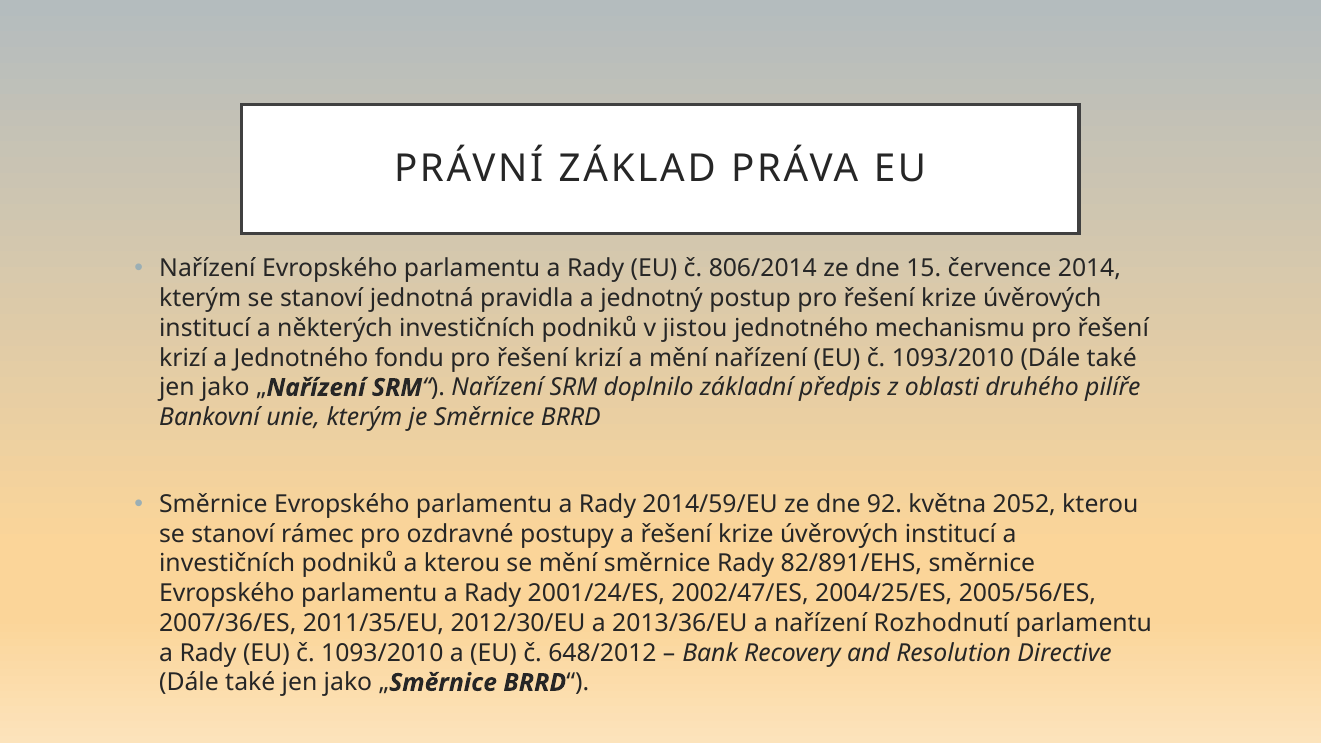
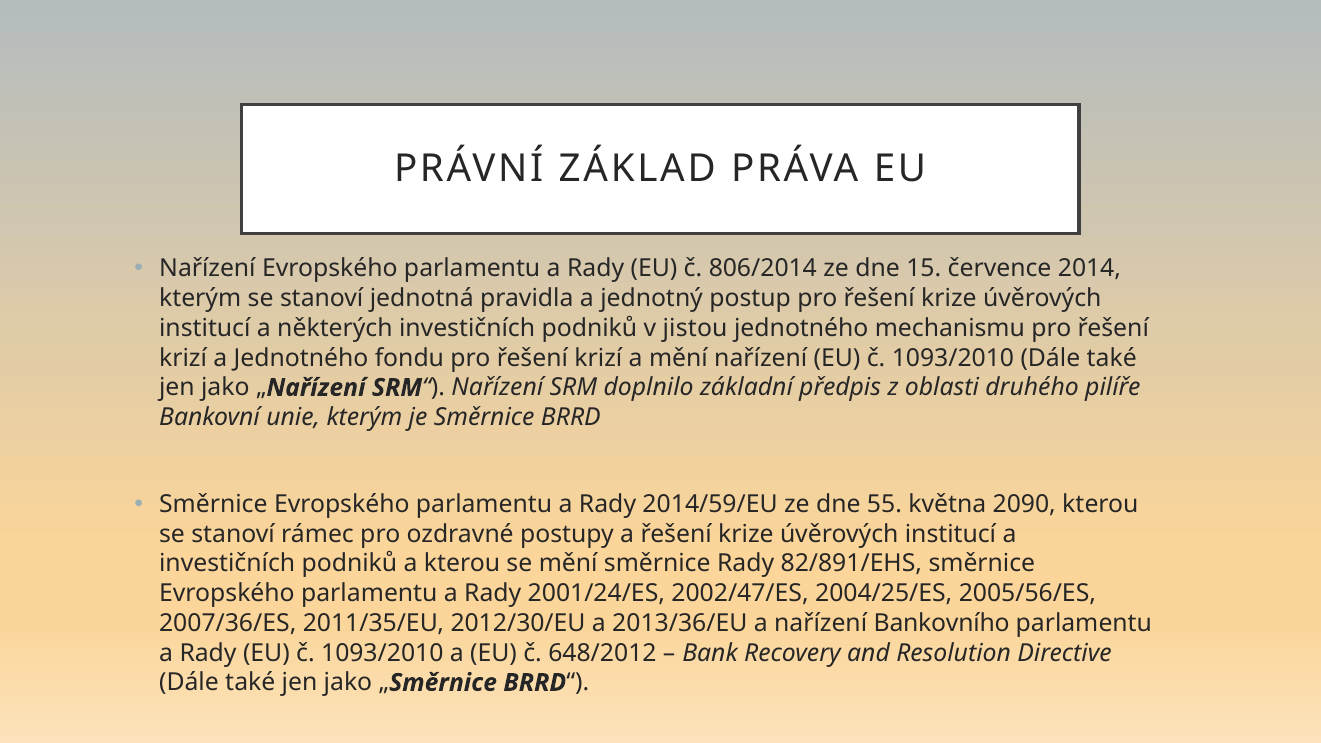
92: 92 -> 55
2052: 2052 -> 2090
Rozhodnutí: Rozhodnutí -> Bankovního
